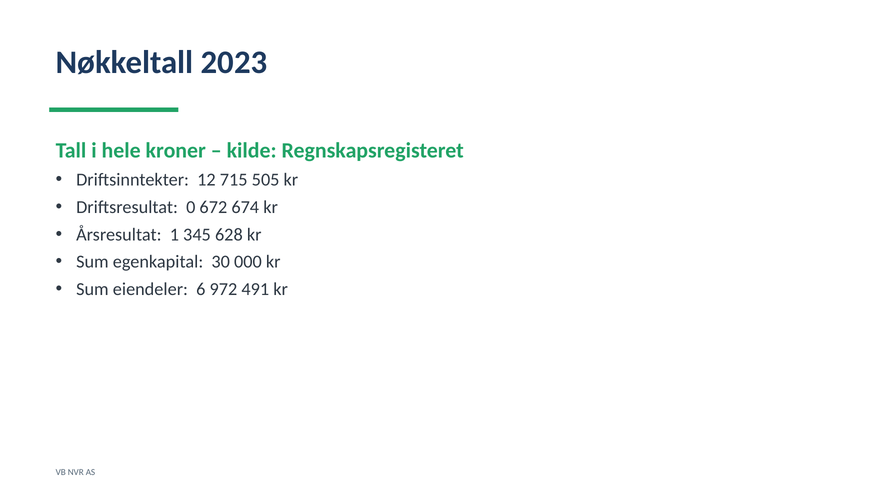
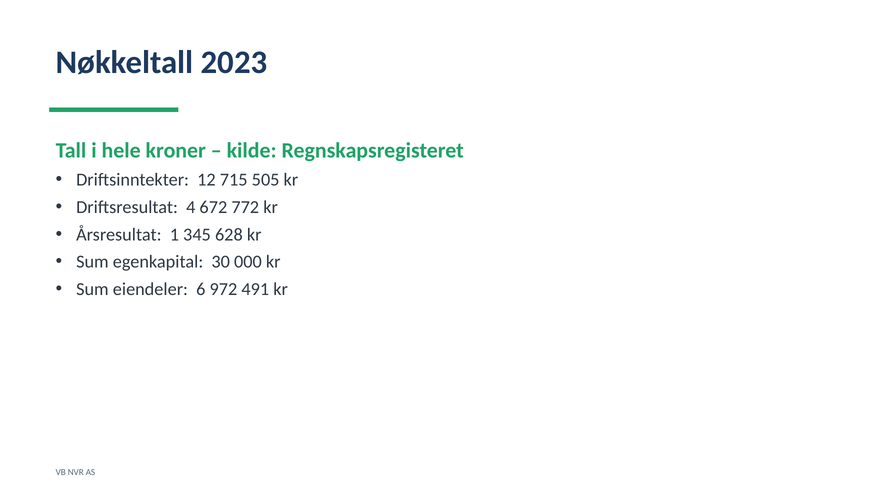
0: 0 -> 4
674: 674 -> 772
